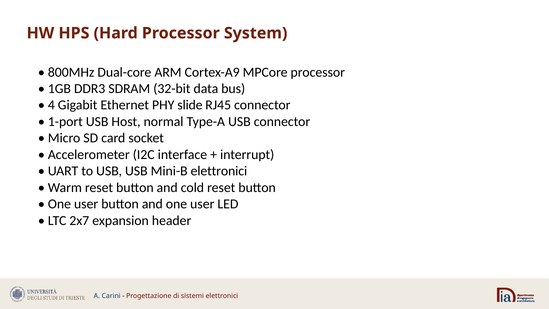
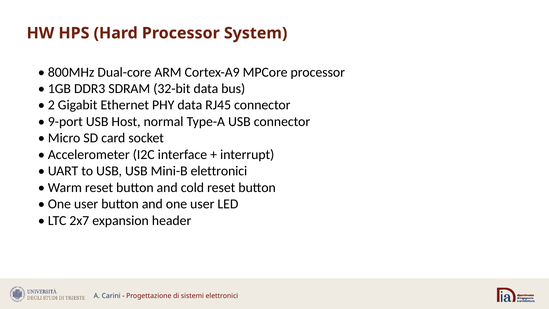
4: 4 -> 2
PHY slide: slide -> data
1-port: 1-port -> 9-port
